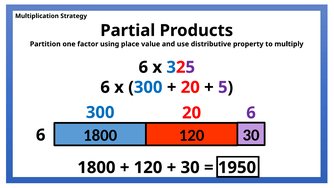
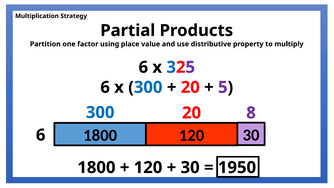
20 6: 6 -> 8
